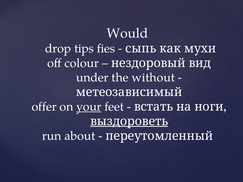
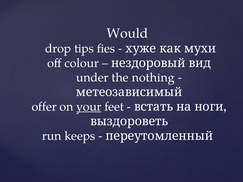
сыпь: сыпь -> хуже
without: without -> nothing
выздороветь underline: present -> none
about: about -> keeps
